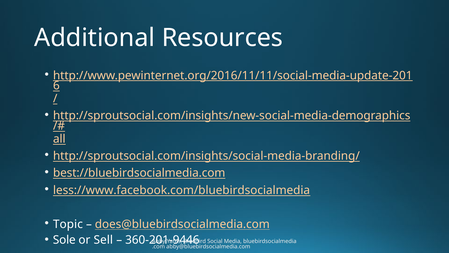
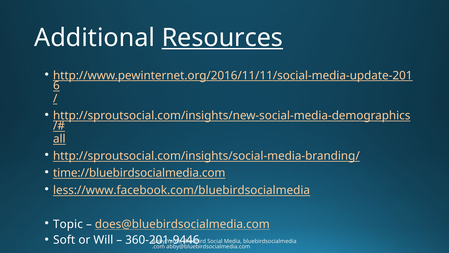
Resources underline: none -> present
best://bluebirdsocialmedia.com: best://bluebirdsocialmedia.com -> time://bluebirdsocialmedia.com
Sole: Sole -> Soft
Sell: Sell -> Will
